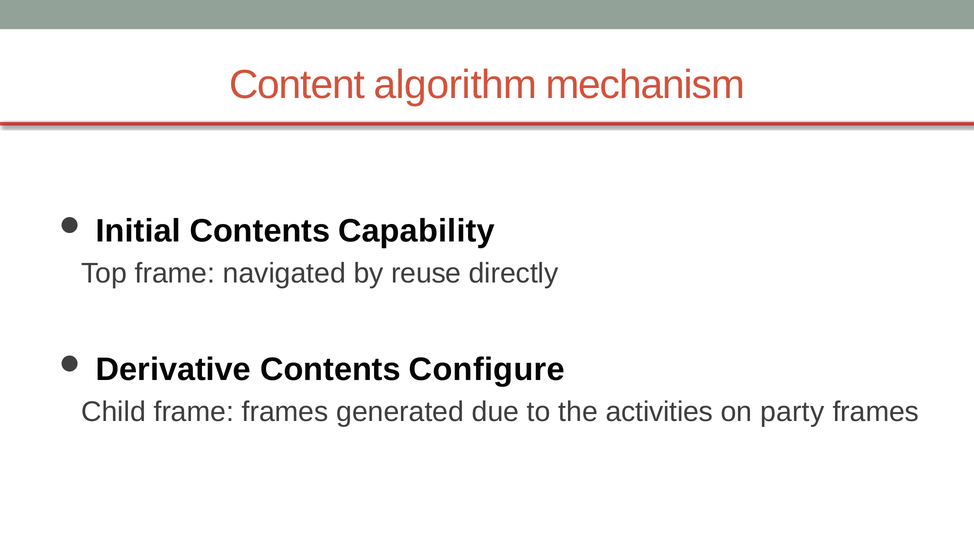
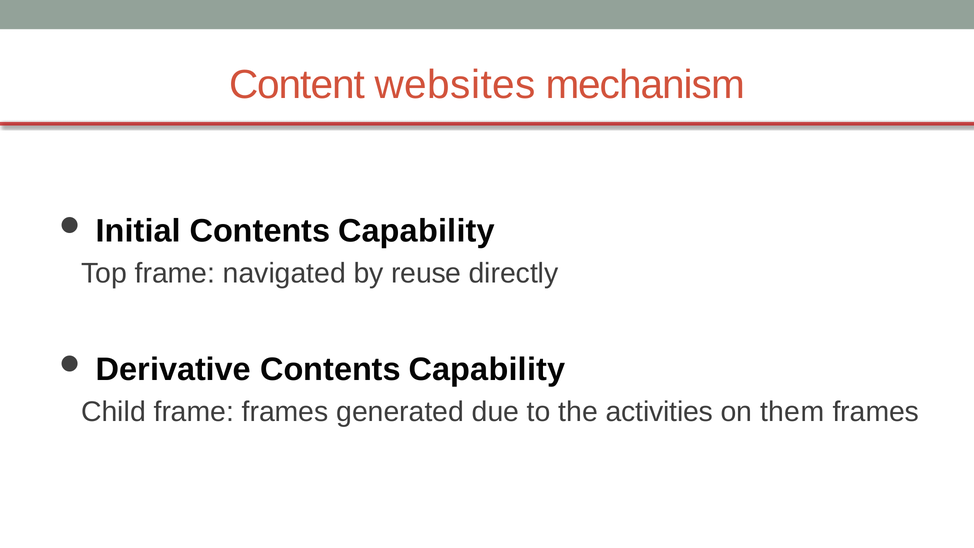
algorithm: algorithm -> websites
Derivative Contents Configure: Configure -> Capability
party: party -> them
